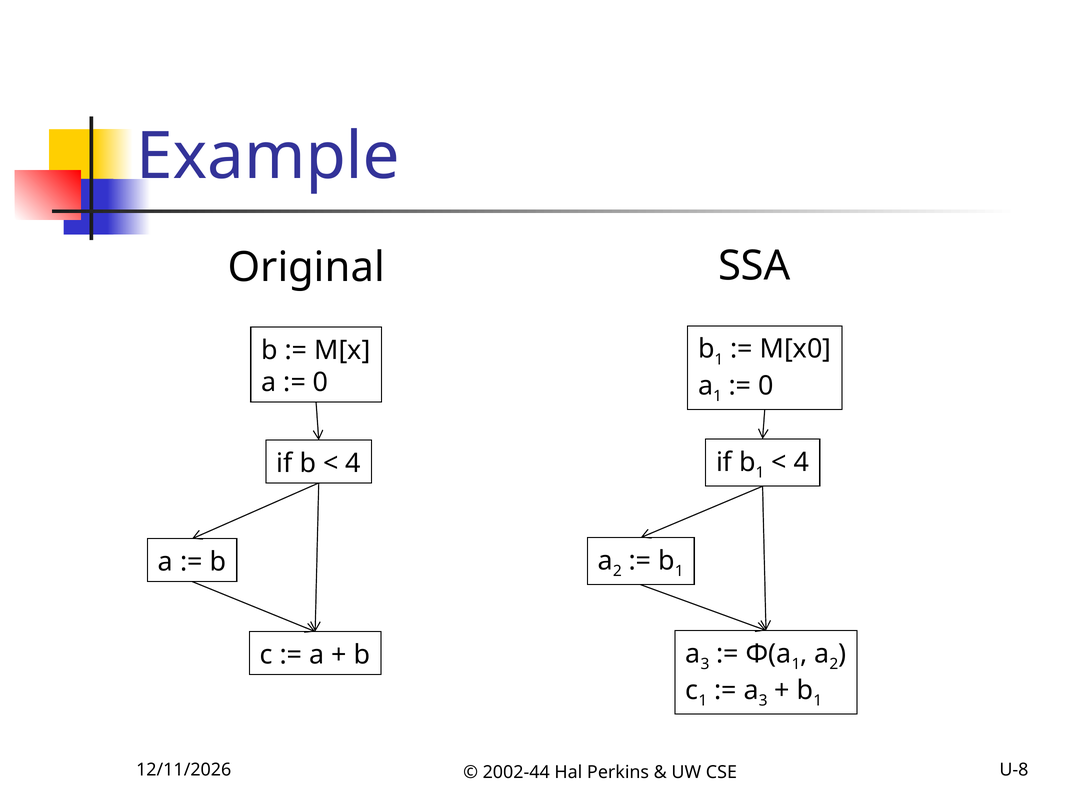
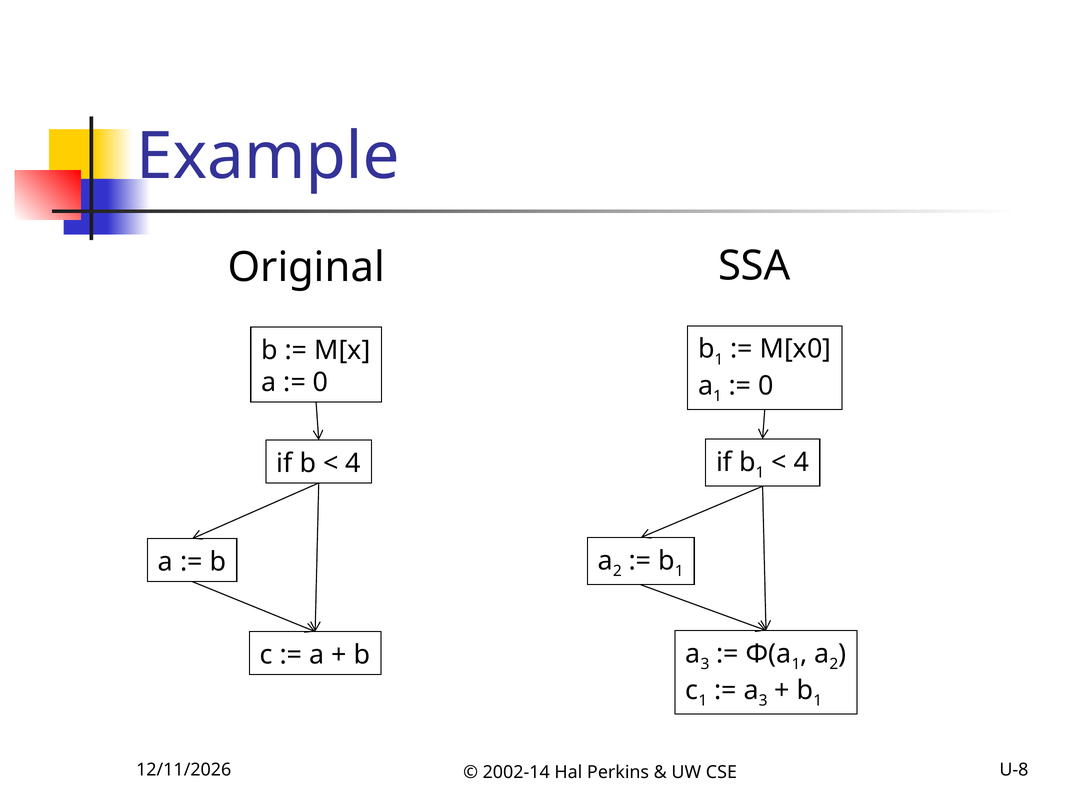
2002-44: 2002-44 -> 2002-14
